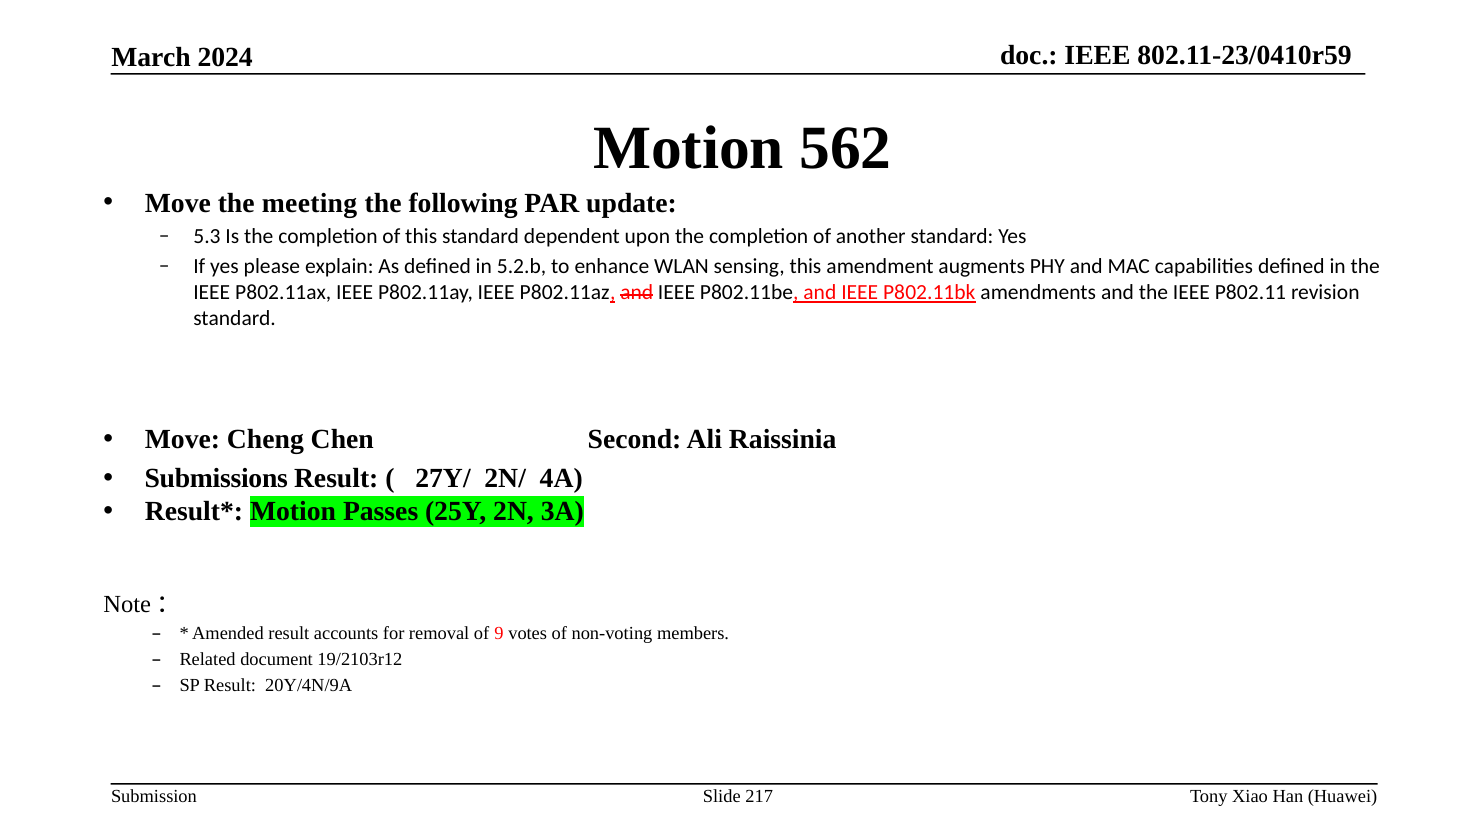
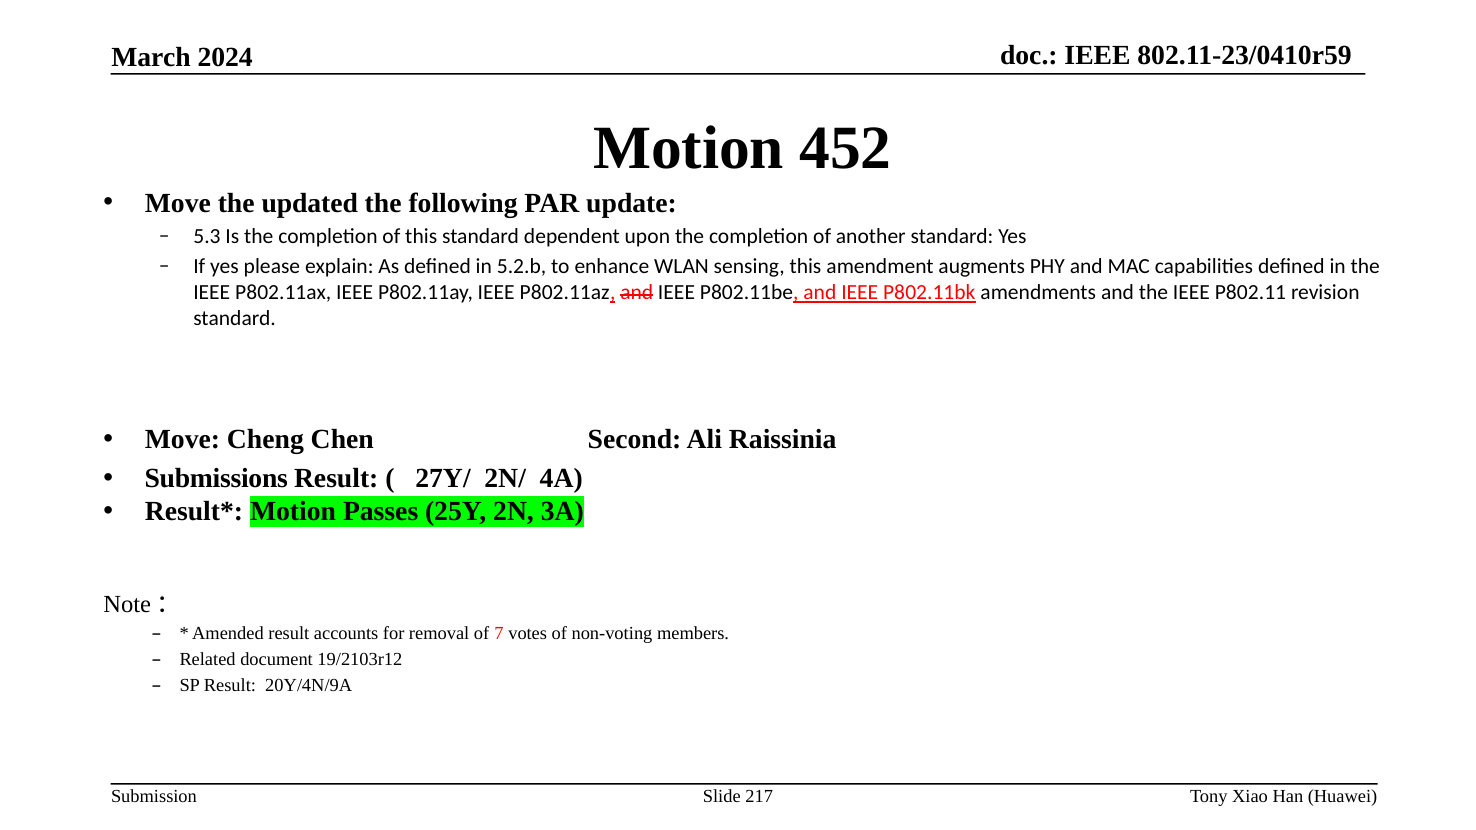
562: 562 -> 452
meeting: meeting -> updated
9: 9 -> 7
